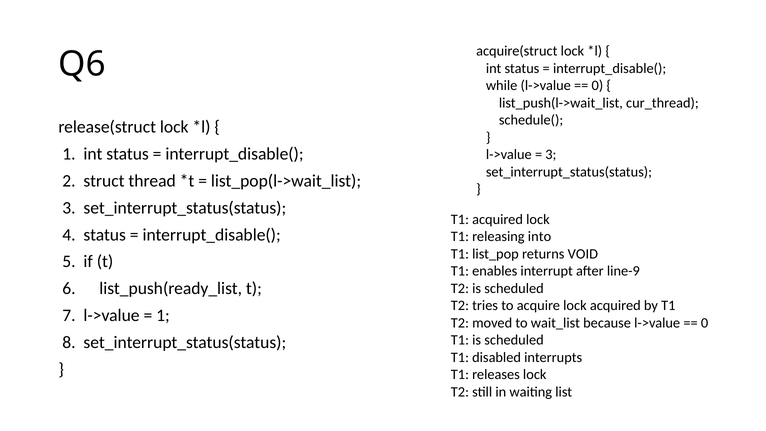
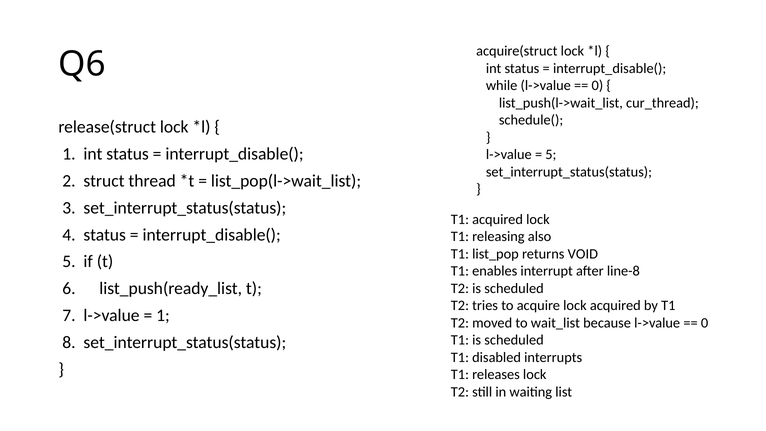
3 at (551, 155): 3 -> 5
into: into -> also
line-9: line-9 -> line-8
